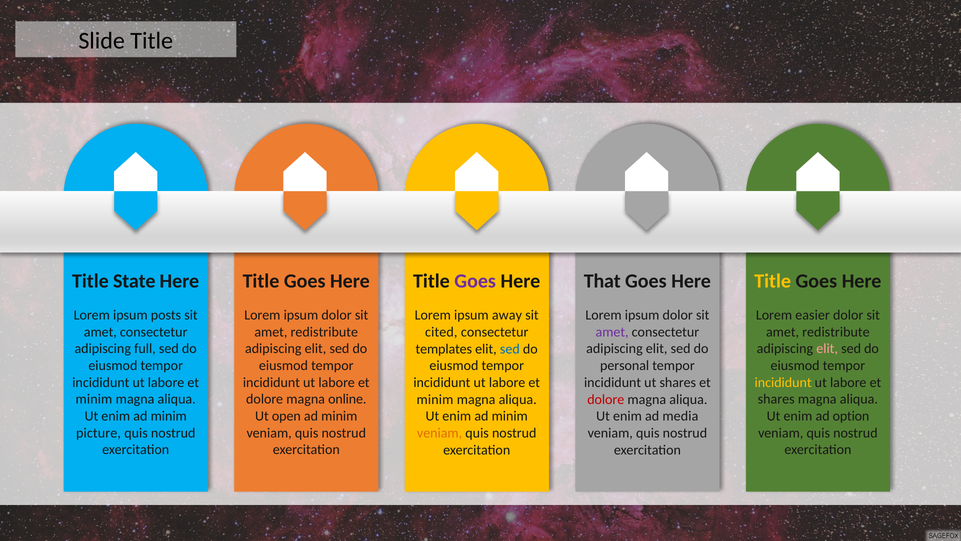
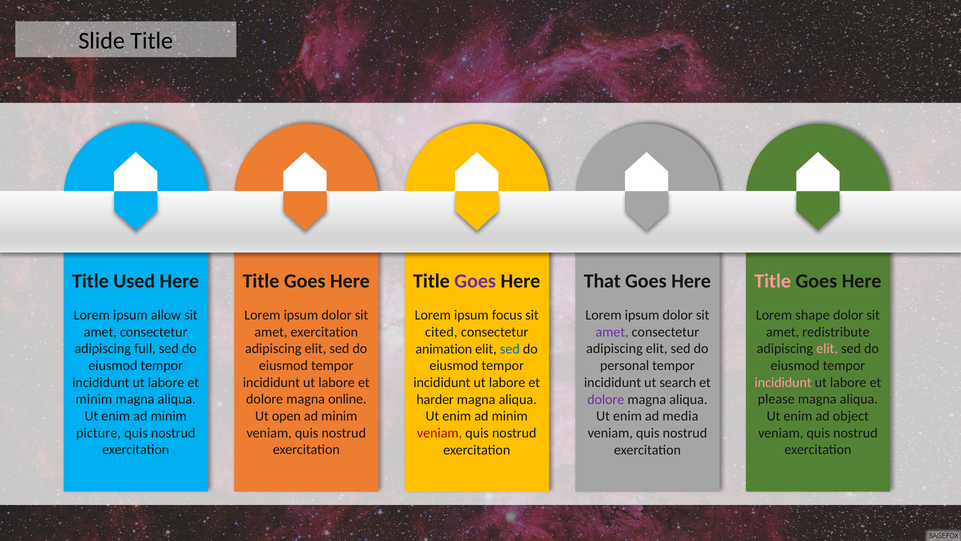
State: State -> Used
Title at (773, 281) colour: yellow -> pink
posts: posts -> allow
easier: easier -> shape
away: away -> focus
redistribute at (324, 332): redistribute -> exercitation
templates: templates -> animation
incididunt at (783, 382) colour: yellow -> pink
ut shares: shares -> search
shares at (776, 399): shares -> please
dolore at (606, 399) colour: red -> purple
minim at (435, 399): minim -> harder
option: option -> object
veniam at (440, 433) colour: orange -> red
